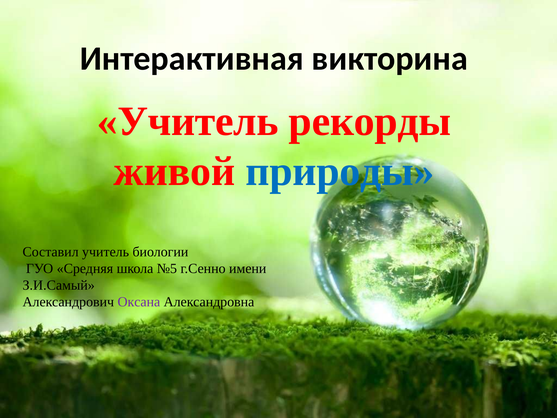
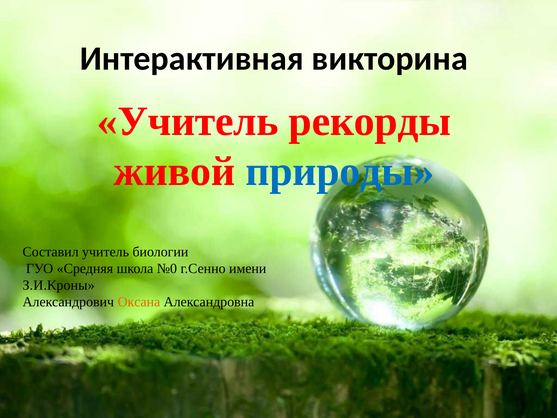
№5: №5 -> №0
З.И.Самый: З.И.Самый -> З.И.Кроны
Оксана colour: purple -> orange
